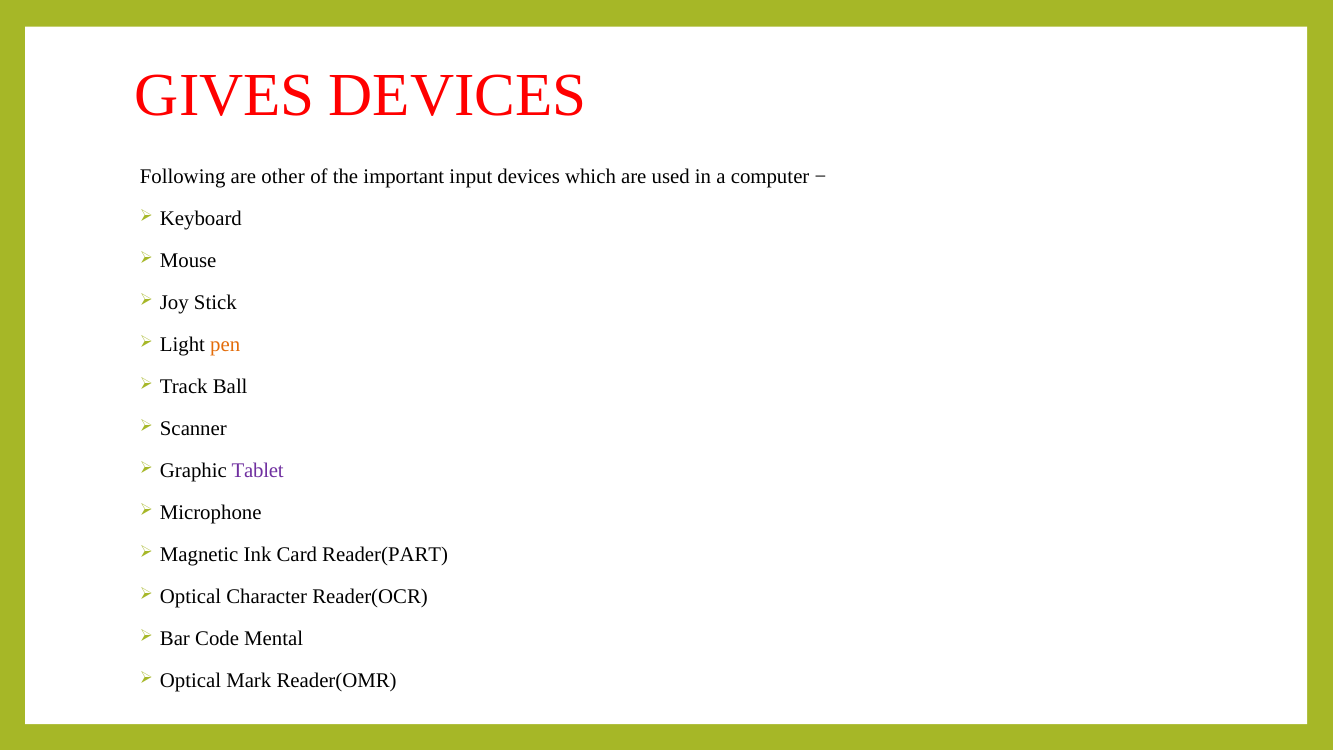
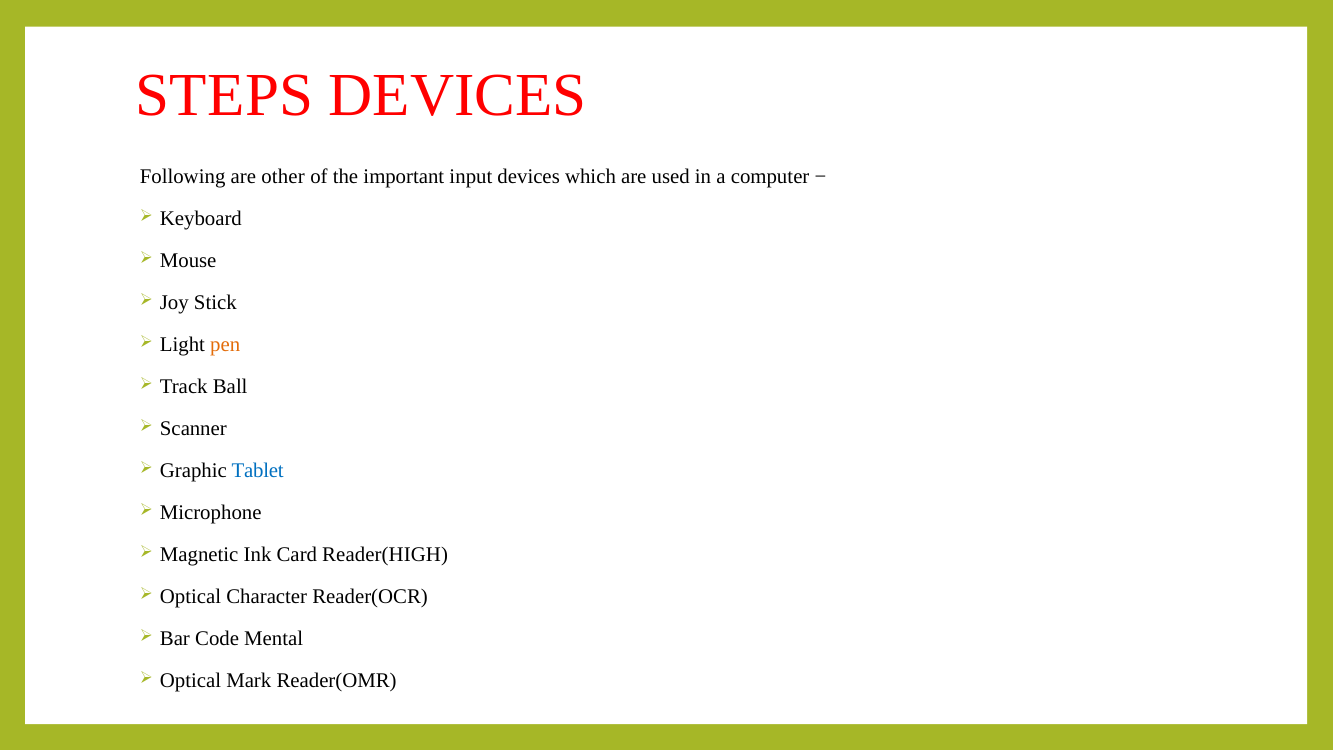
GIVES: GIVES -> STEPS
Tablet colour: purple -> blue
Reader(PART: Reader(PART -> Reader(HIGH
